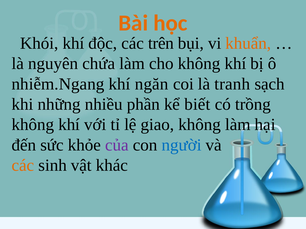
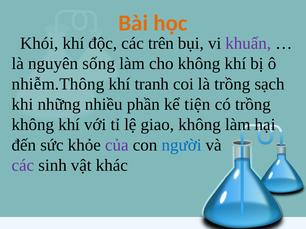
khuẩn colour: orange -> purple
chứa: chứa -> sống
nhiễm.Ngang: nhiễm.Ngang -> nhiễm.Thông
ngăn: ngăn -> tranh
là tranh: tranh -> trồng
biết: biết -> tiện
các at (23, 166) colour: orange -> purple
